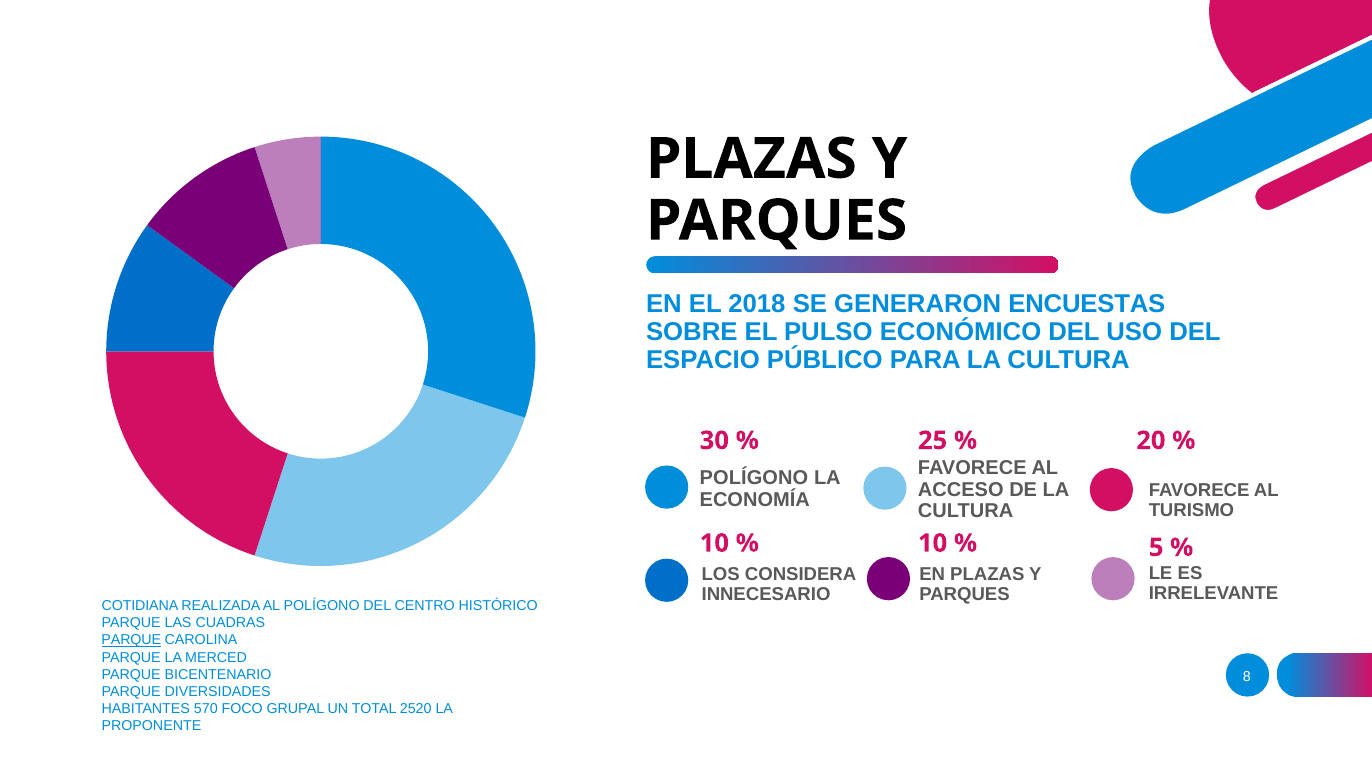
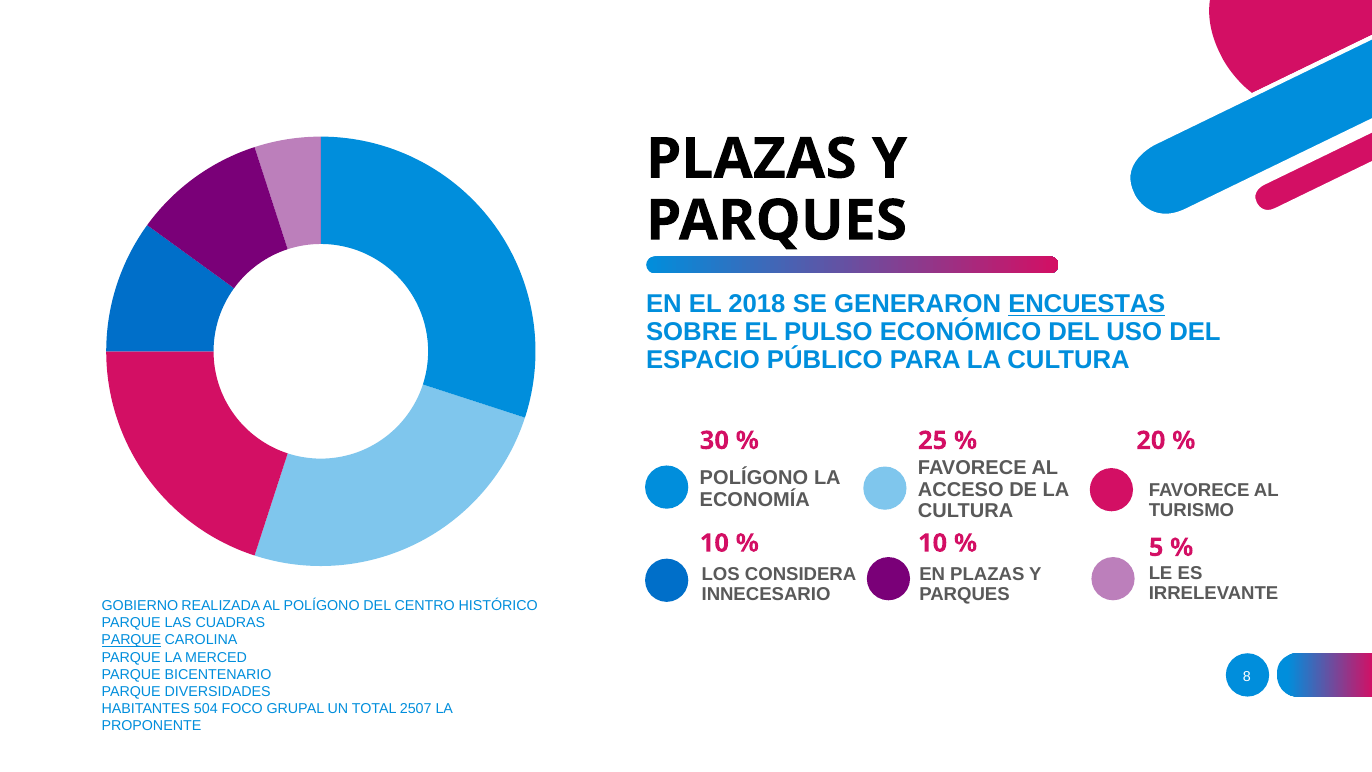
ENCUESTAS underline: none -> present
COTIDIANA: COTIDIANA -> GOBIERNO
570: 570 -> 504
2520: 2520 -> 2507
